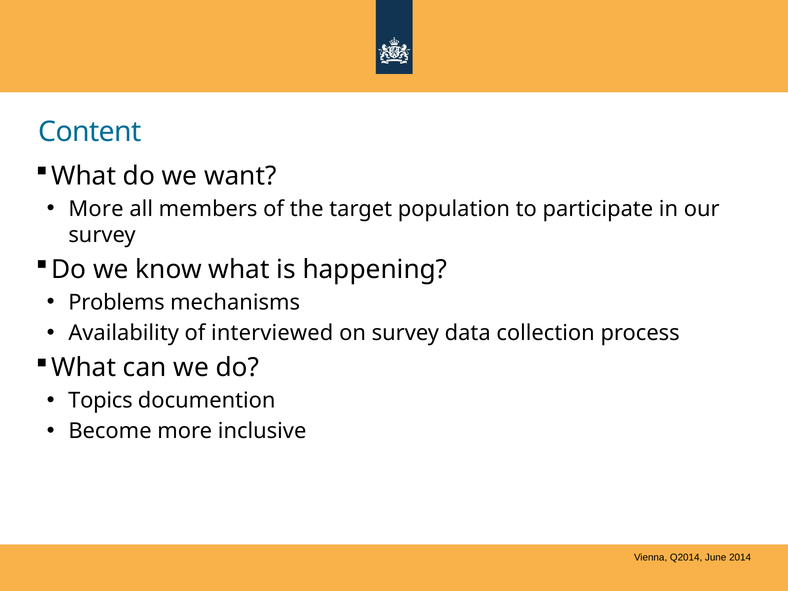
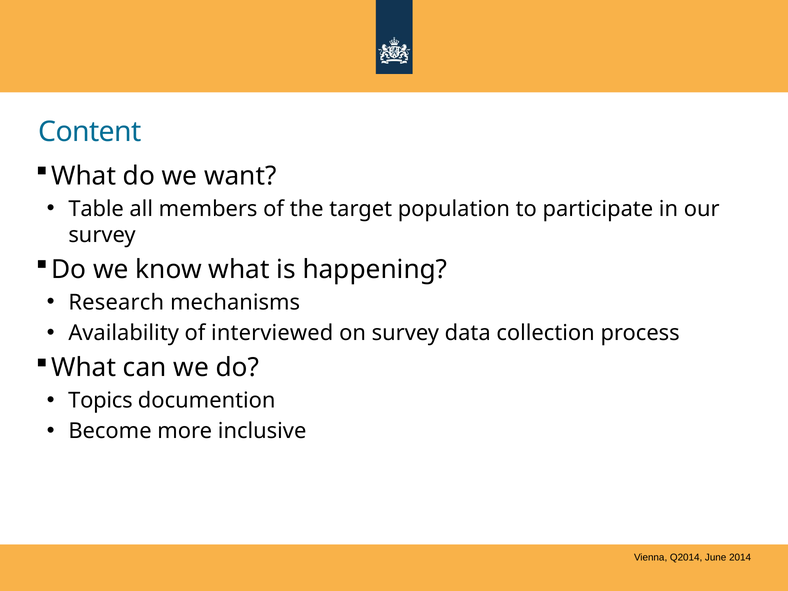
More at (96, 209): More -> Table
Problems: Problems -> Research
